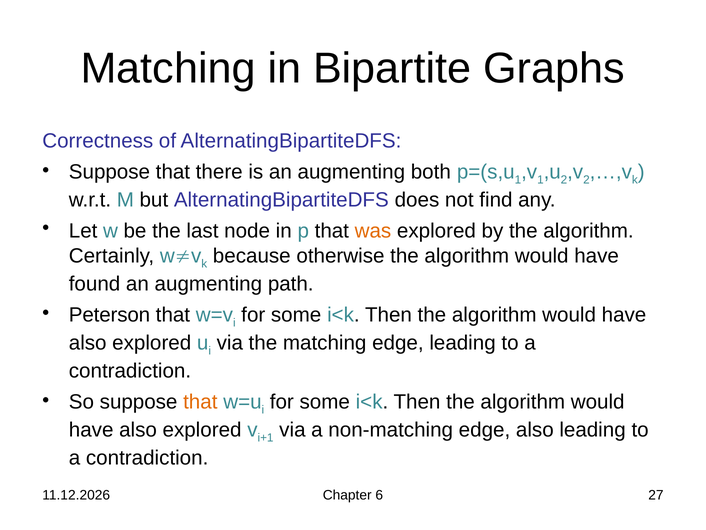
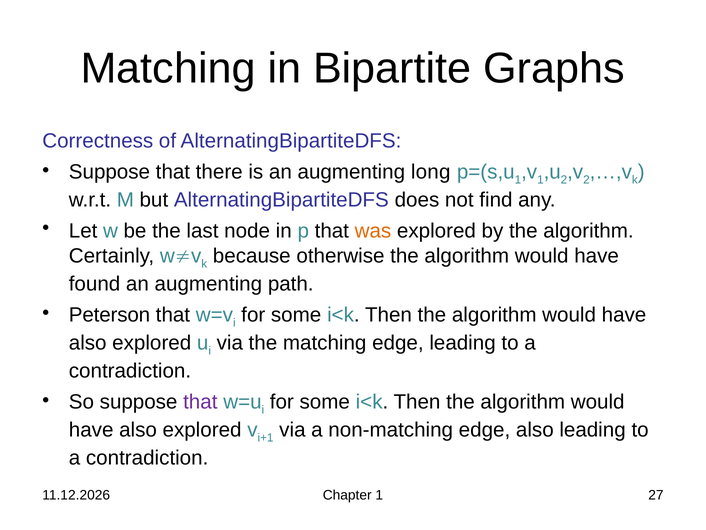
both: both -> long
that at (200, 402) colour: orange -> purple
Chapter 6: 6 -> 1
